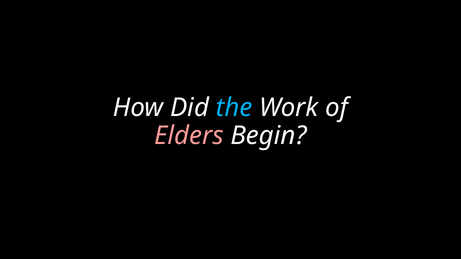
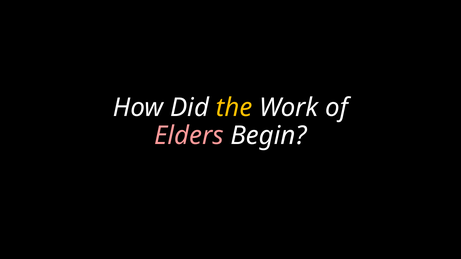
the colour: light blue -> yellow
